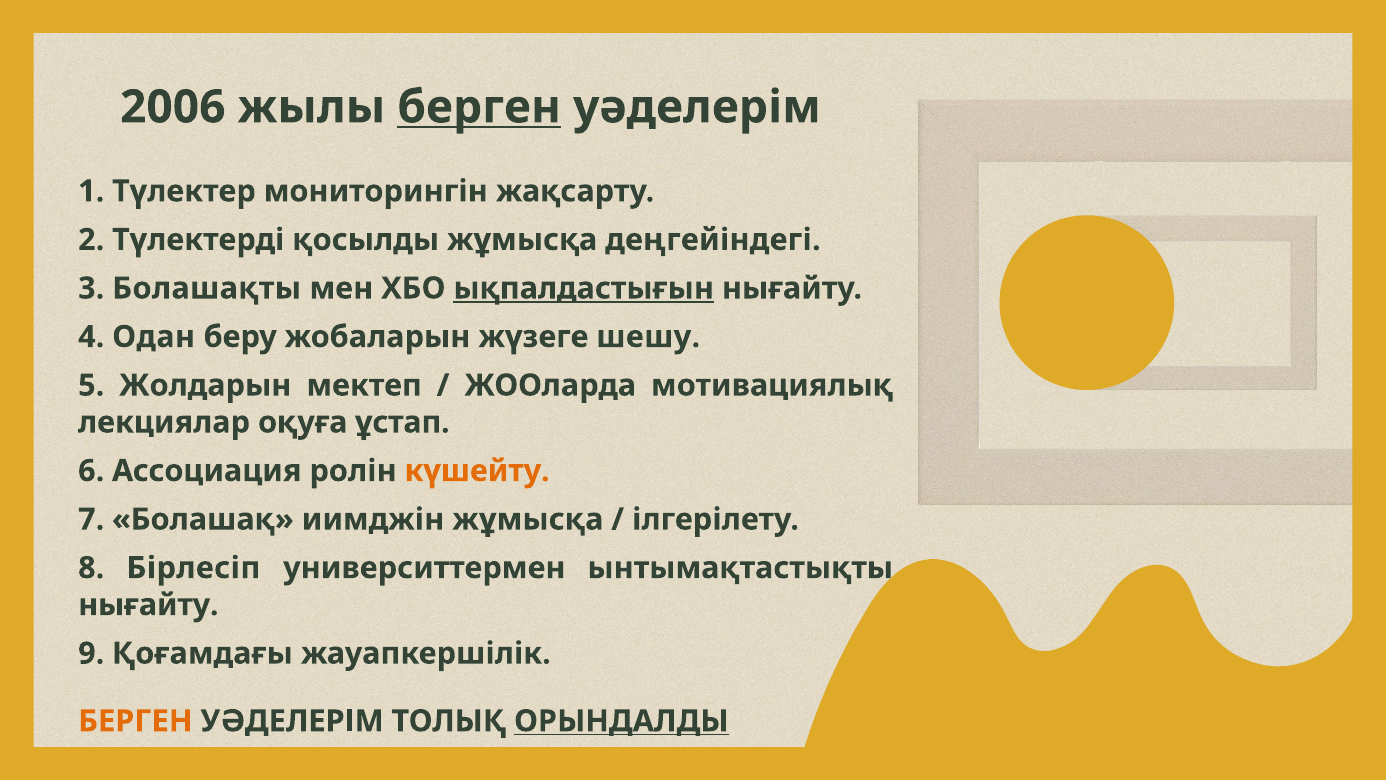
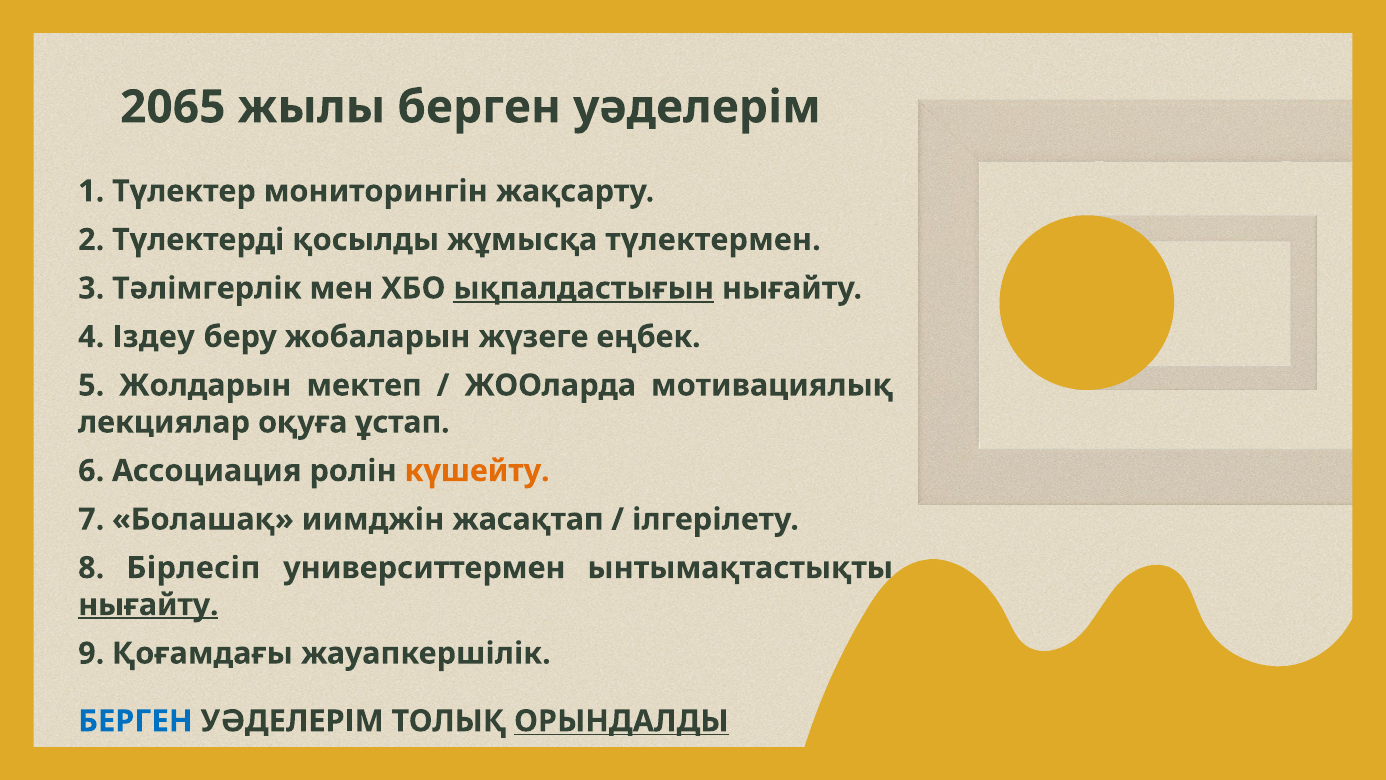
2006: 2006 -> 2065
берген at (479, 107) underline: present -> none
деңгейіндегі: деңгейіндегі -> түлектермен
Болашақты: Болашақты -> Тәлімгерлік
Одан: Одан -> Іздеу
шешу: шешу -> еңбек
иимджін жұмысқа: жұмысқа -> жасақтап
нығайту at (148, 605) underline: none -> present
БЕРГЕН at (135, 721) colour: orange -> blue
